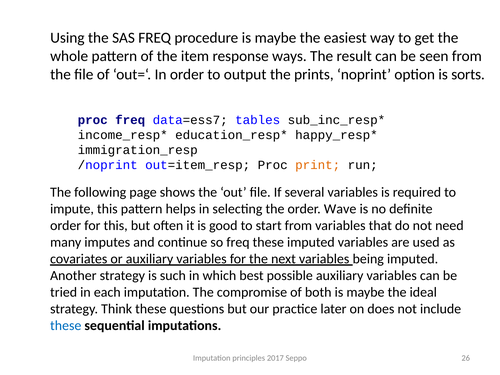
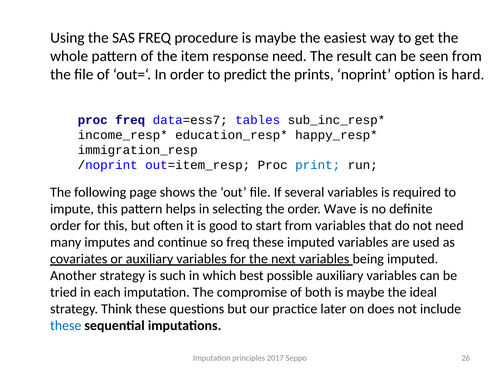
response ways: ways -> need
output: output -> predict
sorts: sorts -> hard
print colour: orange -> blue
